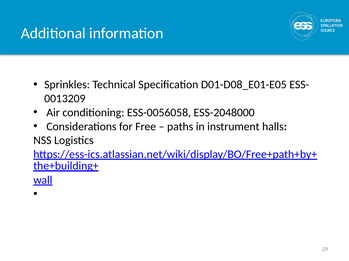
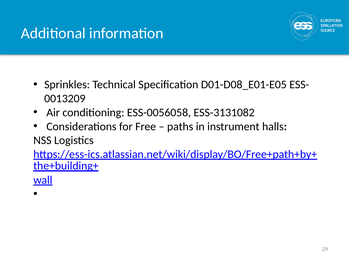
ESS-2048000: ESS-2048000 -> ESS-3131082
